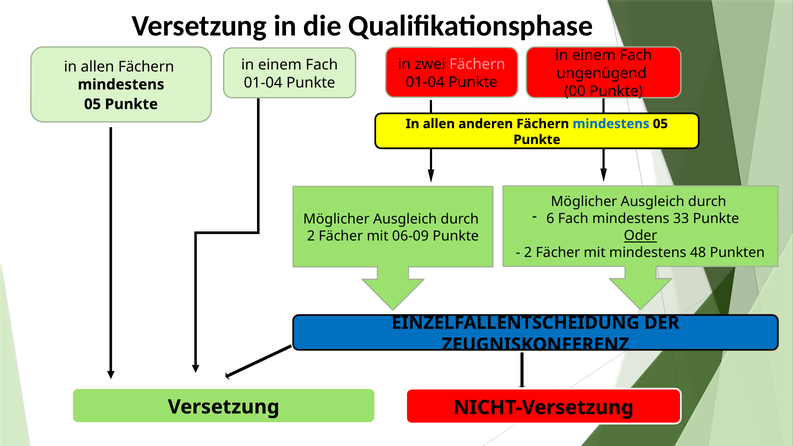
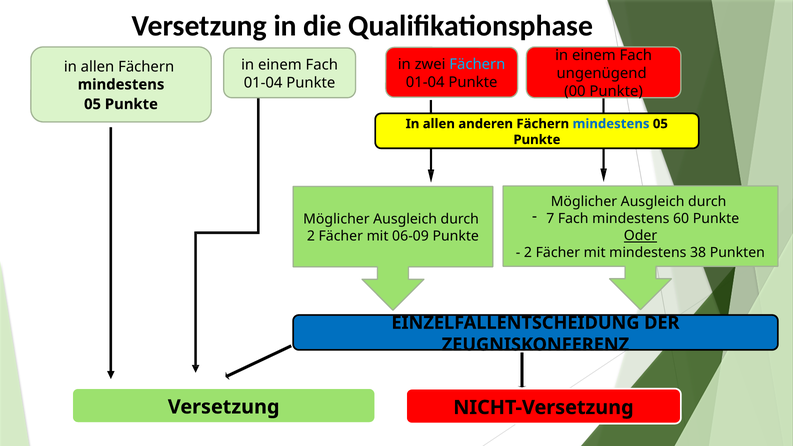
Fächern at (477, 64) colour: pink -> light blue
6: 6 -> 7
33: 33 -> 60
48: 48 -> 38
